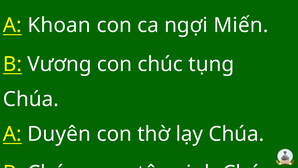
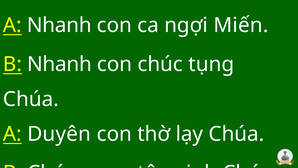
A Khoan: Khoan -> Nhanh
B Vương: Vương -> Nhanh
